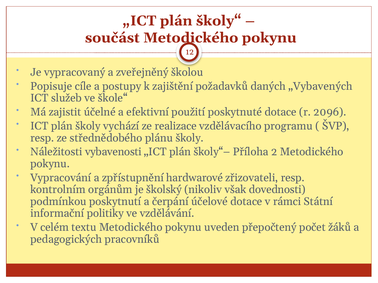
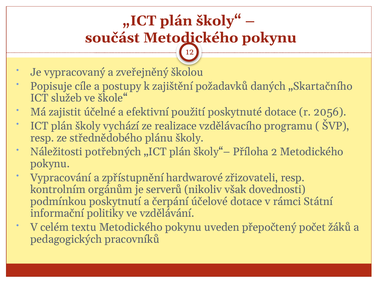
„Vybavených: „Vybavených -> „Skartačního
2096: 2096 -> 2056
vybavenosti: vybavenosti -> potřebných
školský: školský -> serverů
